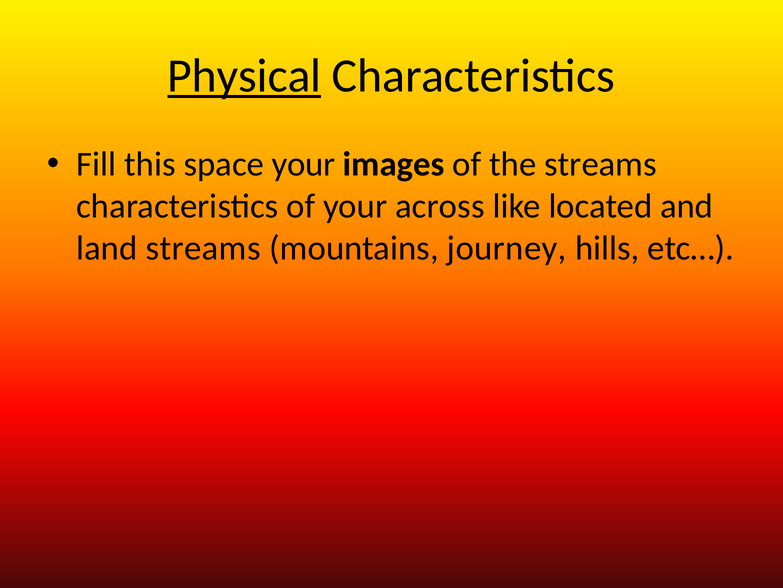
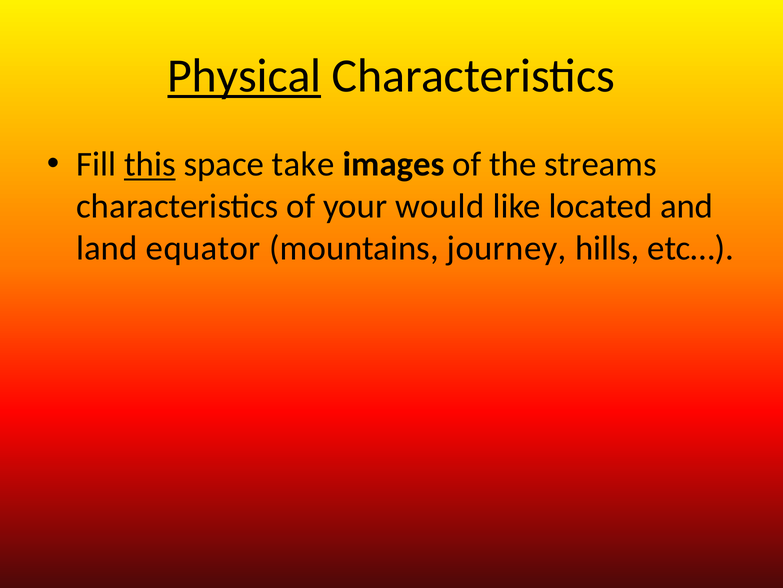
this underline: none -> present
space your: your -> take
across: across -> would
land streams: streams -> equator
